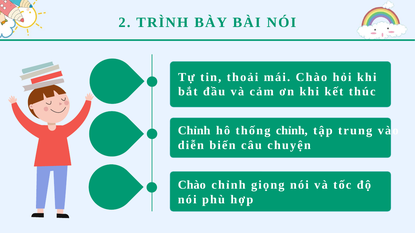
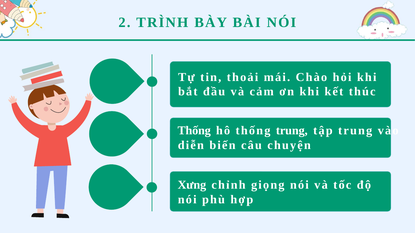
Chỉnh at (194, 131): Chỉnh -> Thống
thống chỉnh: chỉnh -> trung
Chào at (192, 185): Chào -> Xưng
